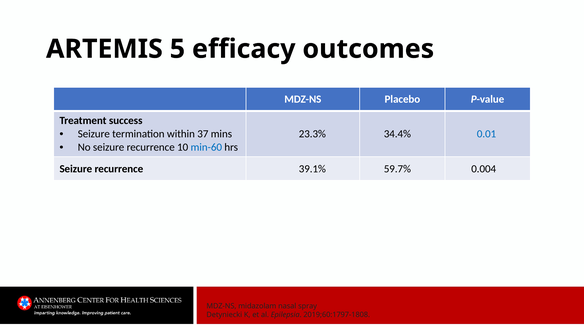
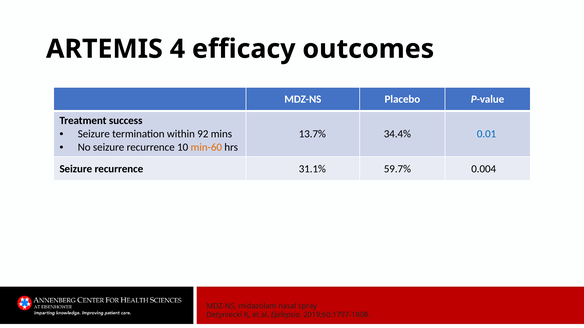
5: 5 -> 4
37: 37 -> 92
23.3%: 23.3% -> 13.7%
min-60 colour: blue -> orange
39.1%: 39.1% -> 31.1%
